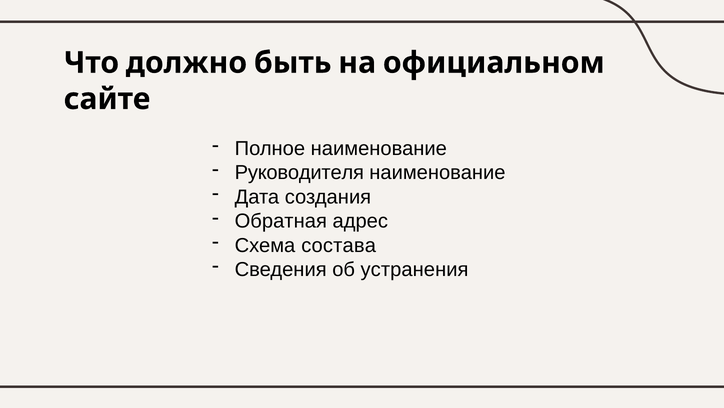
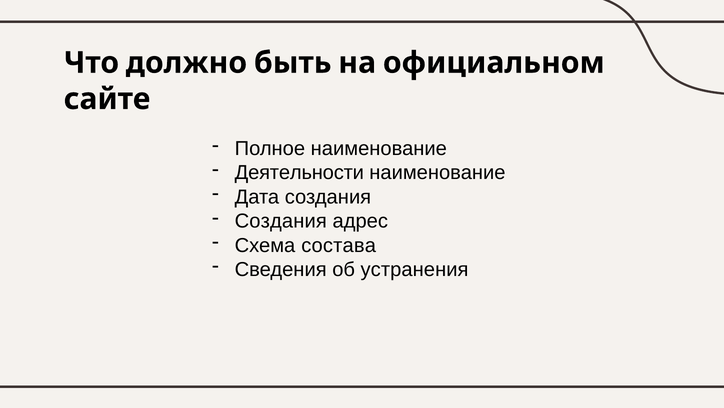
Руководителя: Руководителя -> Деятельности
Обратная at (281, 221): Обратная -> Создания
